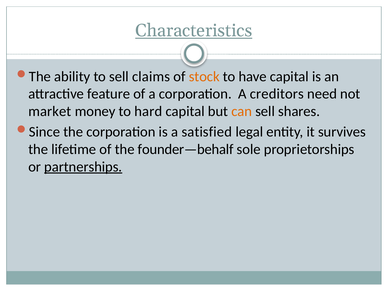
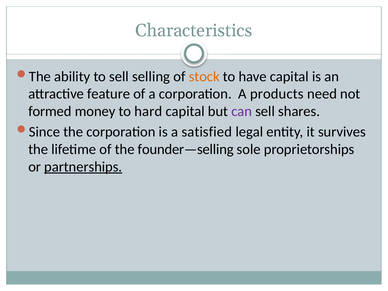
Characteristics underline: present -> none
claims: claims -> selling
creditors: creditors -> products
market: market -> formed
can colour: orange -> purple
founder—behalf: founder—behalf -> founder—selling
